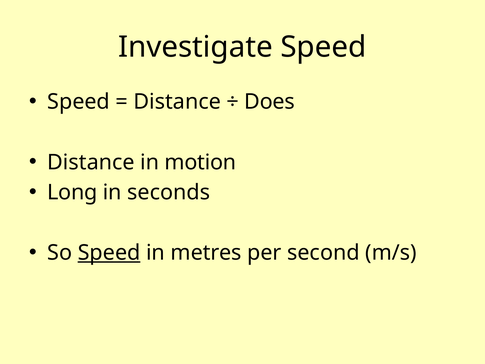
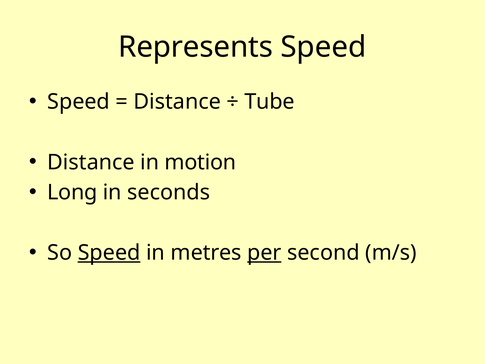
Investigate: Investigate -> Represents
Does: Does -> Tube
per underline: none -> present
